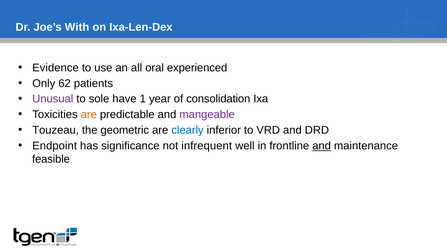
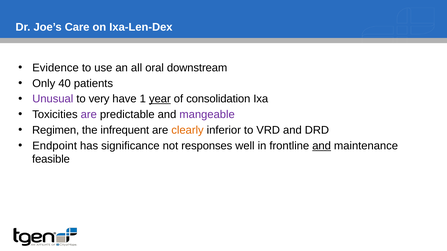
With: With -> Care
experienced: experienced -> downstream
62: 62 -> 40
sole: sole -> very
year underline: none -> present
are at (89, 115) colour: orange -> purple
Touzeau: Touzeau -> Regimen
geometric: geometric -> infrequent
clearly colour: blue -> orange
infrequent: infrequent -> responses
